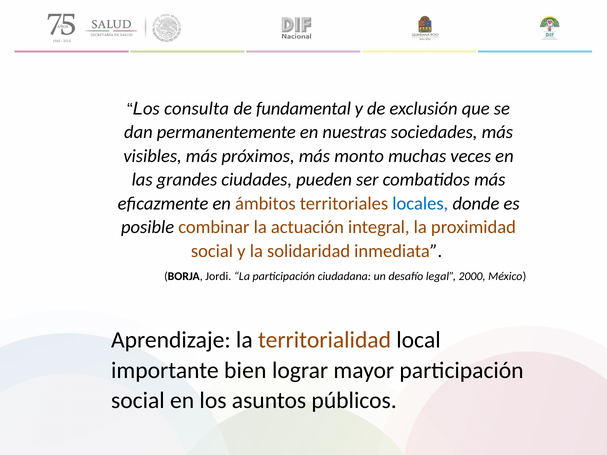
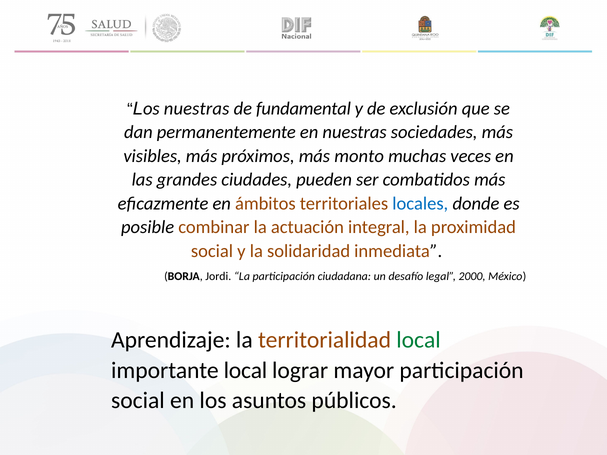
Los consulta: consulta -> nuestras
local at (419, 340) colour: black -> green
importante bien: bien -> local
